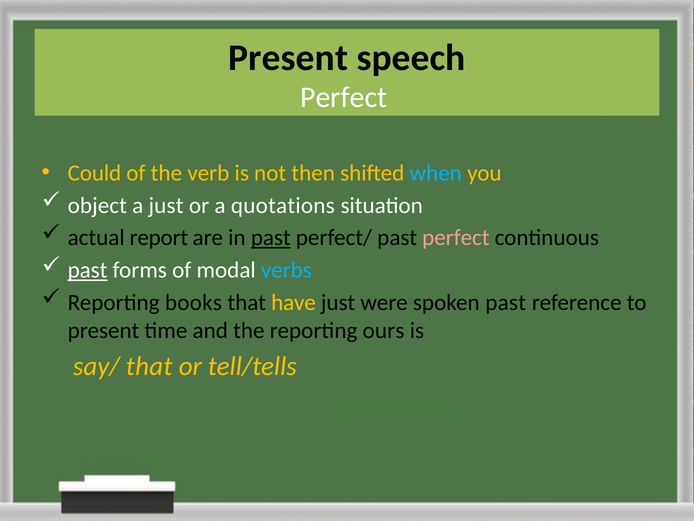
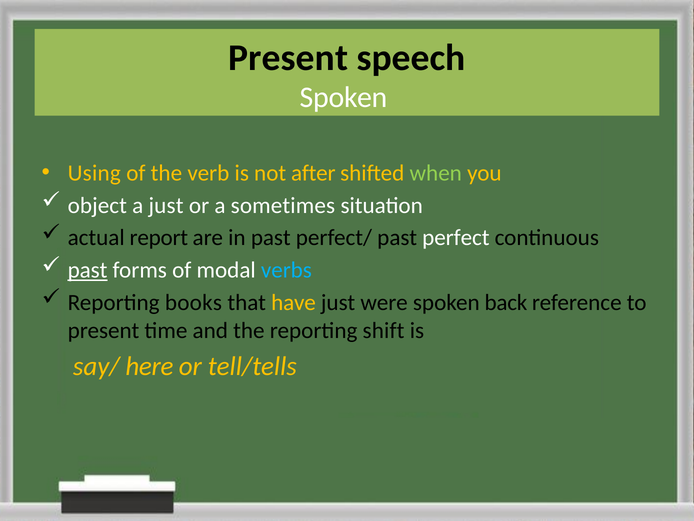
Perfect at (344, 97): Perfect -> Spoken
Could: Could -> Using
then: then -> after
when colour: light blue -> light green
quotations: quotations -> sometimes
past at (271, 238) underline: present -> none
perfect at (456, 238) colour: pink -> white
spoken past: past -> back
ours: ours -> shift
say/ that: that -> here
